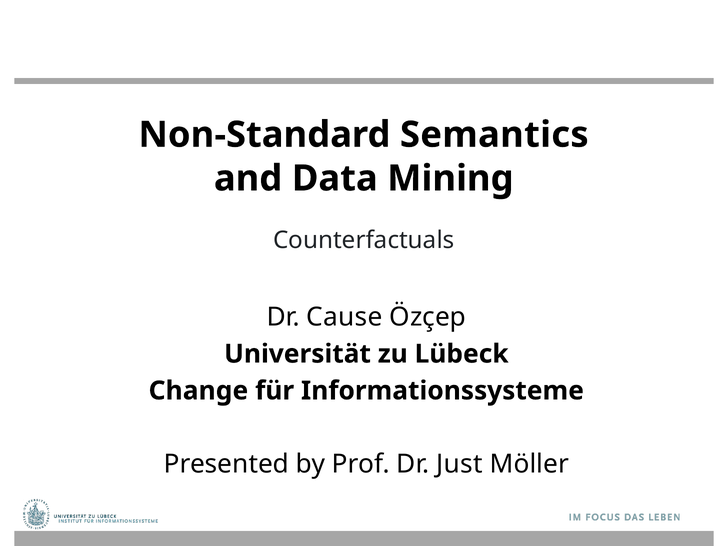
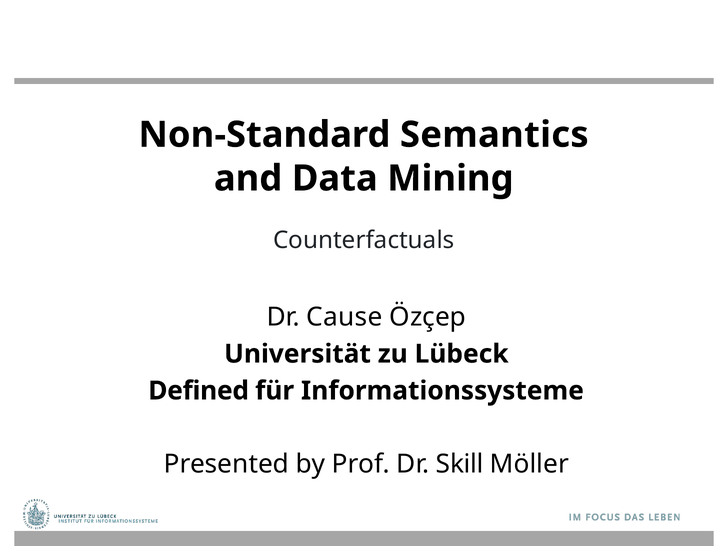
Change: Change -> Defined
Just: Just -> Skill
